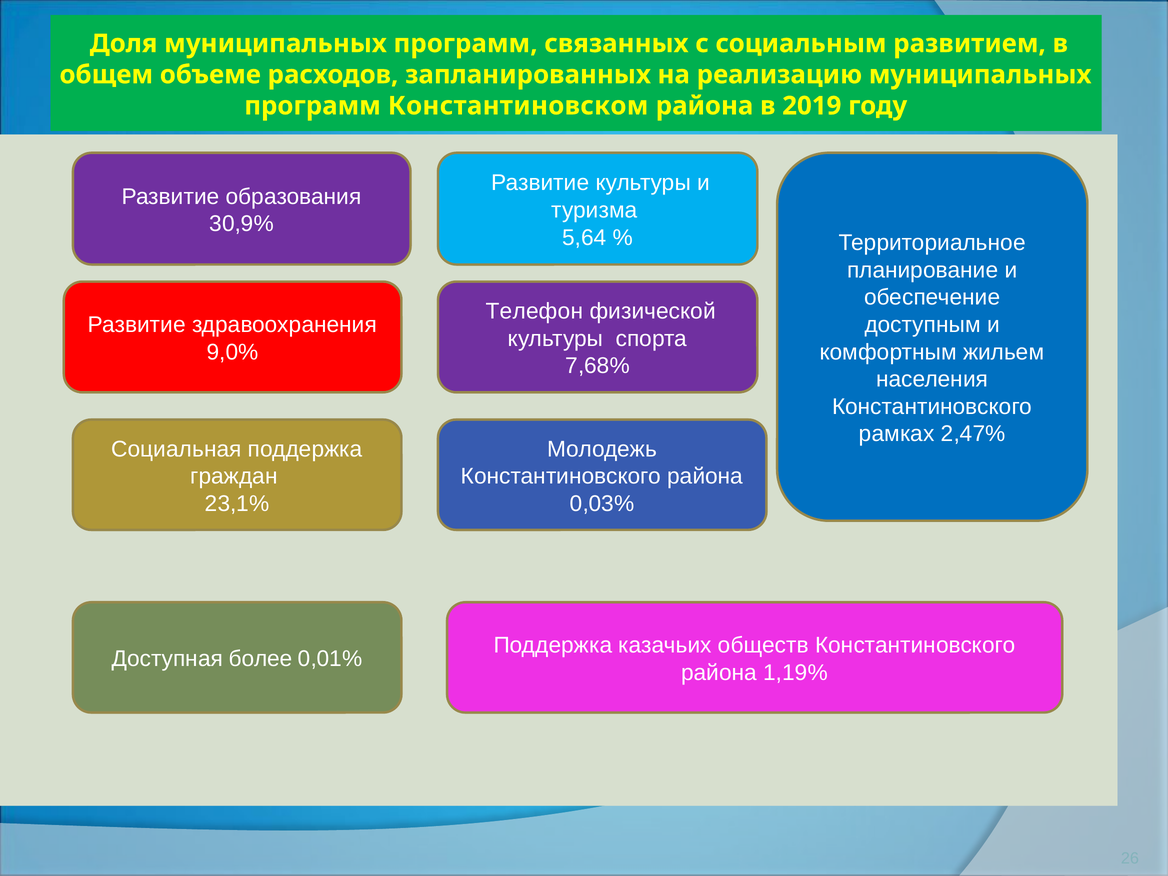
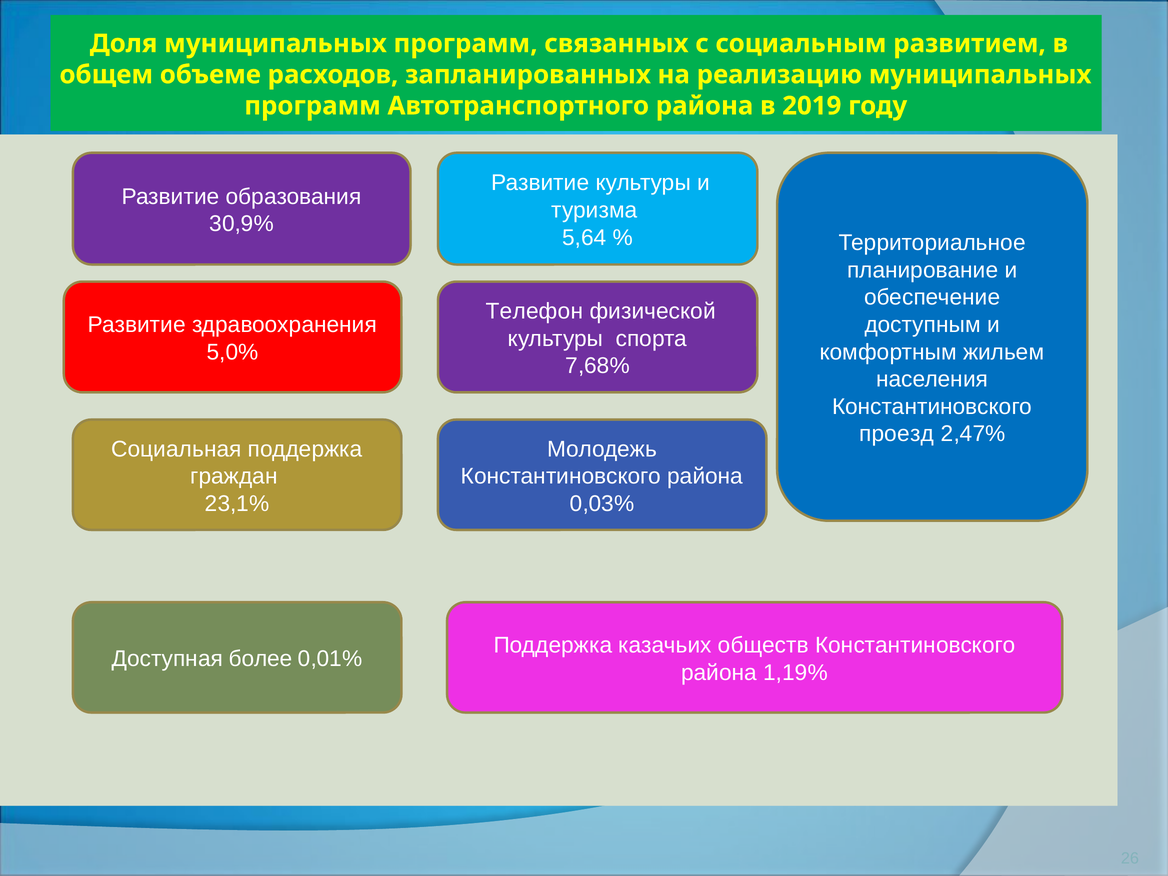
Константиновском: Константиновском -> Автотранспортного
9,0%: 9,0% -> 5,0%
рамках: рамках -> проезд
